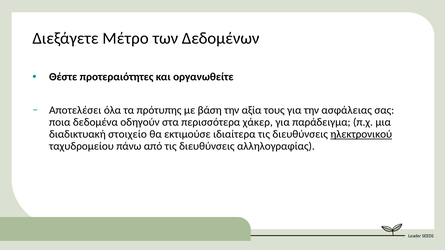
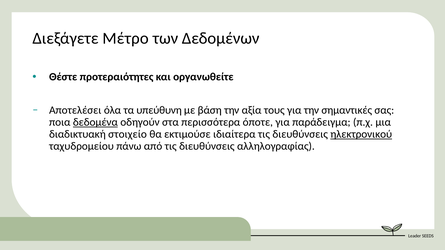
πρότυπης: πρότυπης -> υπεύθυνη
ασφάλειας: ασφάλειας -> σημαντικές
δεδομένα underline: none -> present
χάκερ: χάκερ -> όποτε
